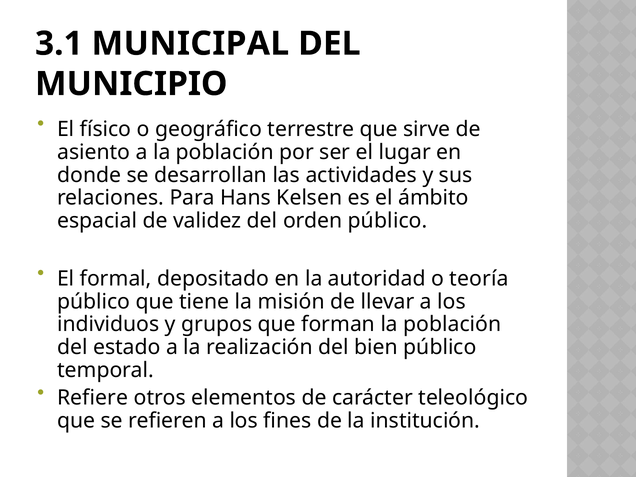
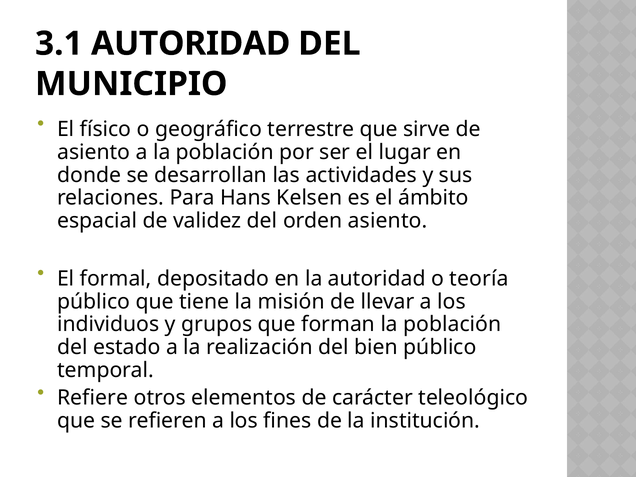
3.1 MUNICIPAL: MUNICIPAL -> AUTORIDAD
orden público: público -> asiento
